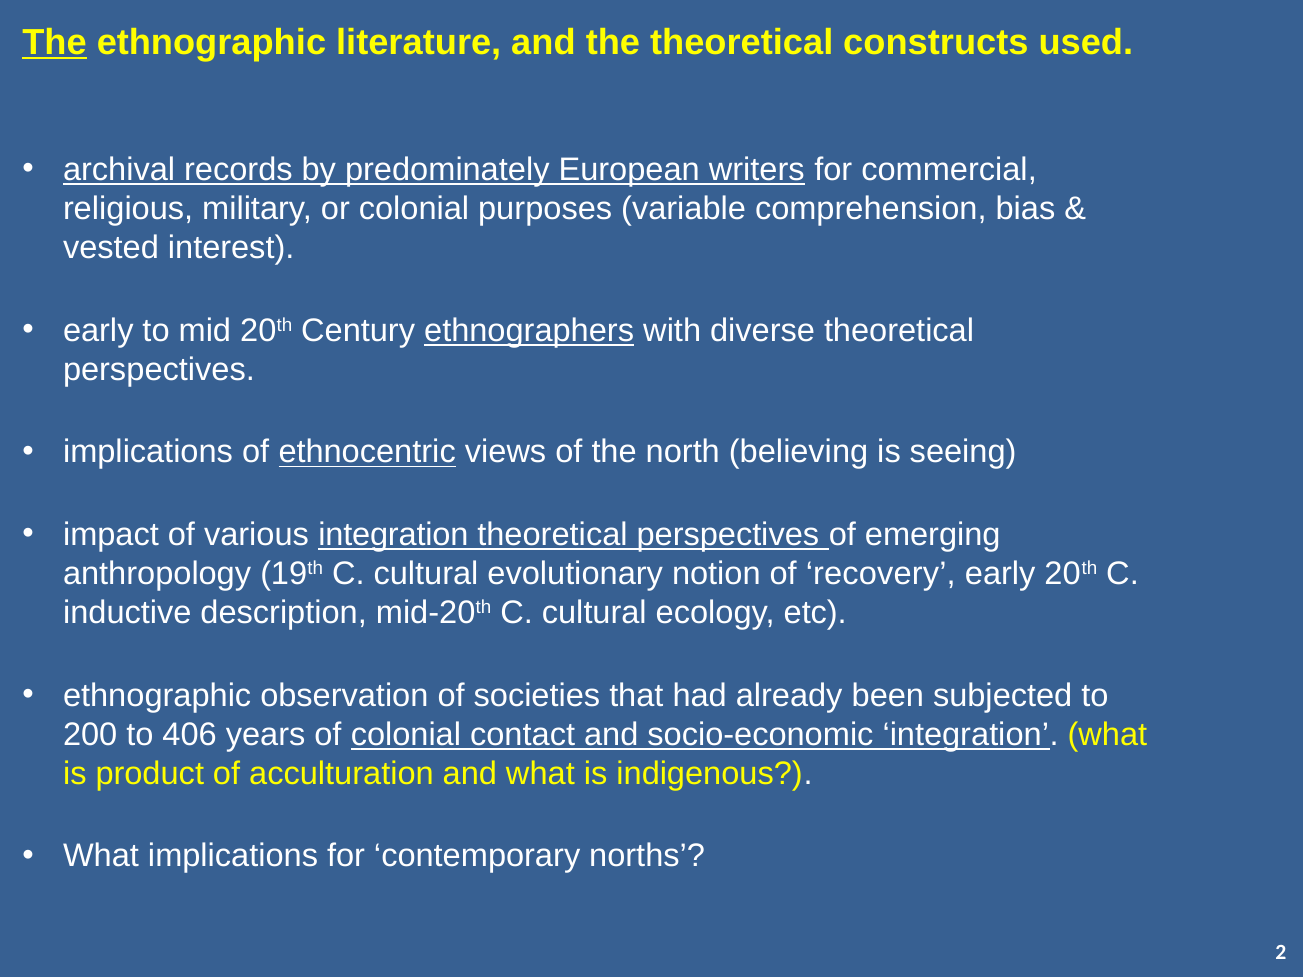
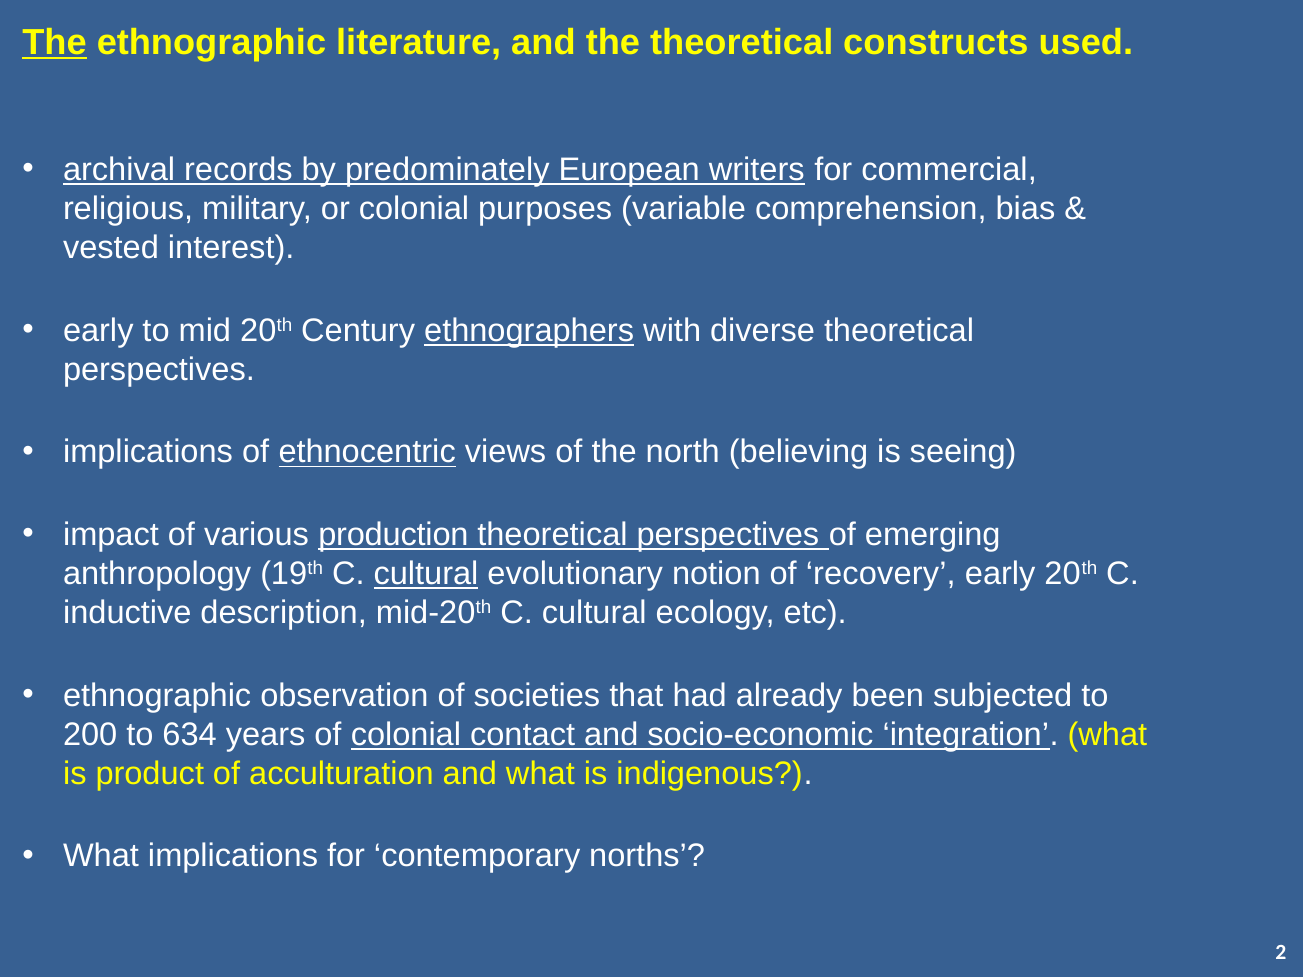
various integration: integration -> production
cultural at (426, 574) underline: none -> present
406: 406 -> 634
